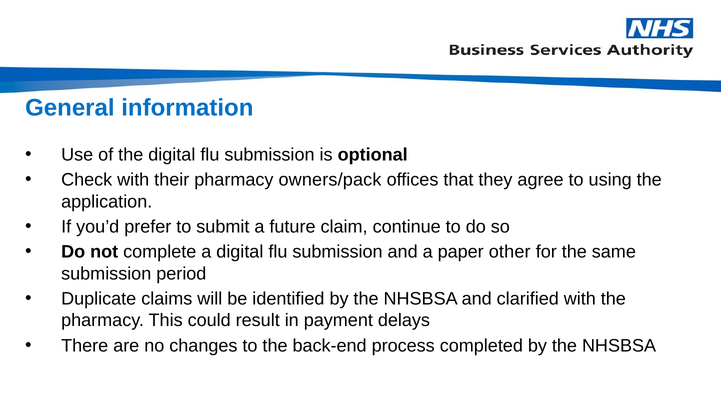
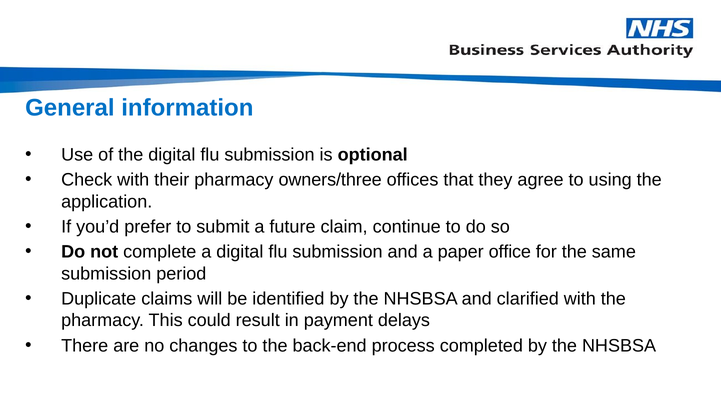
owners/pack: owners/pack -> owners/three
other: other -> office
